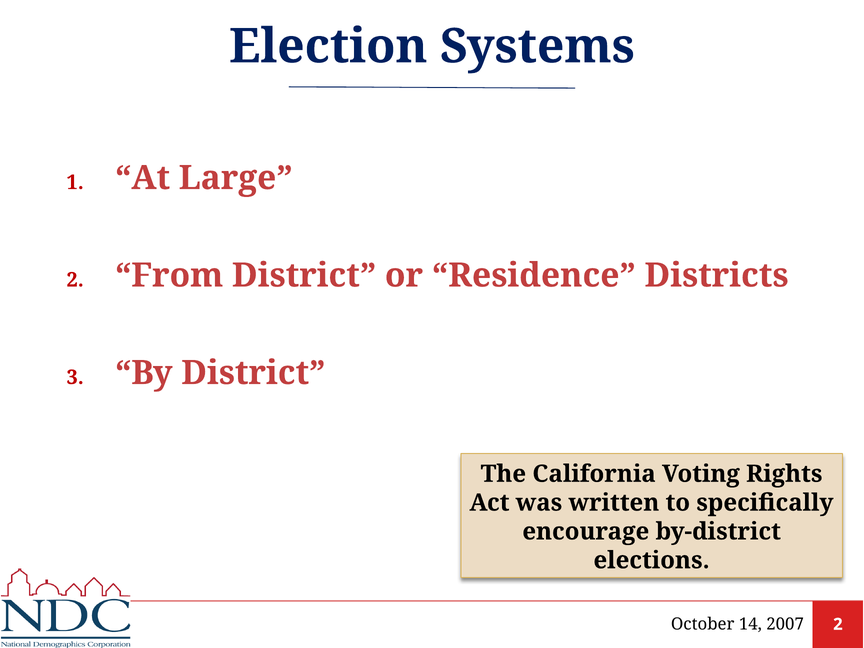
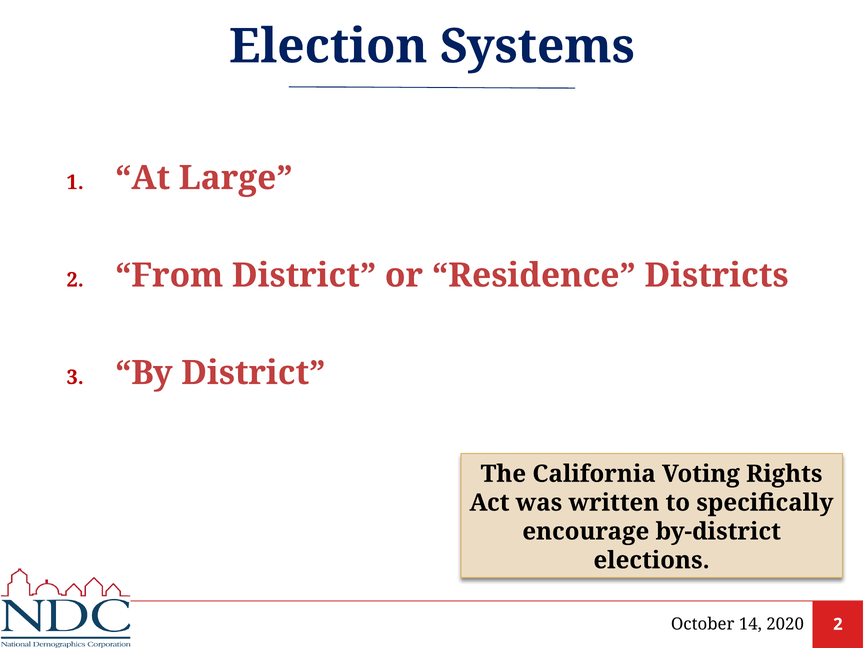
2007: 2007 -> 2020
